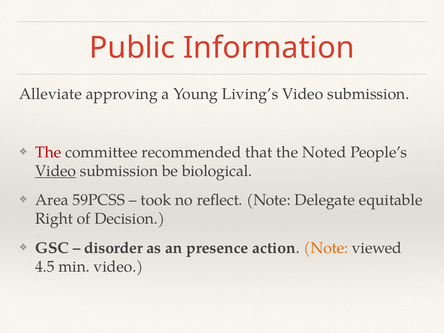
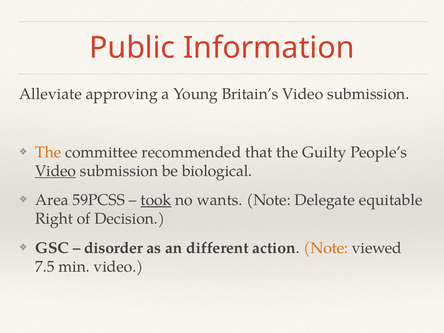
Living’s: Living’s -> Britain’s
The at (48, 152) colour: red -> orange
Noted: Noted -> Guilty
took underline: none -> present
reflect: reflect -> wants
presence: presence -> different
4.5: 4.5 -> 7.5
